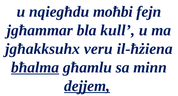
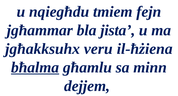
moħbi: moħbi -> tmiem
kull: kull -> jista
dejjem underline: present -> none
